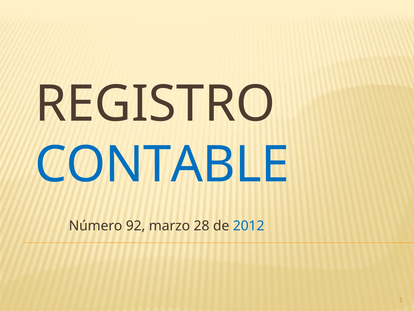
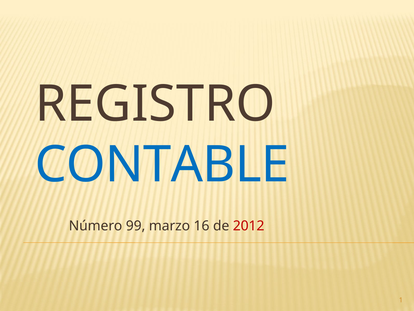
92: 92 -> 99
28: 28 -> 16
2012 colour: blue -> red
